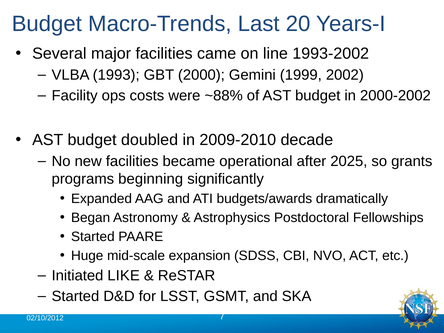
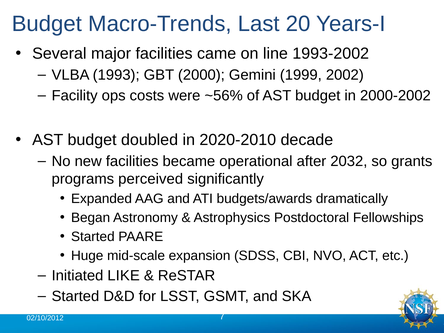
~88%: ~88% -> ~56%
2009-2010: 2009-2010 -> 2020-2010
2025: 2025 -> 2032
beginning: beginning -> perceived
